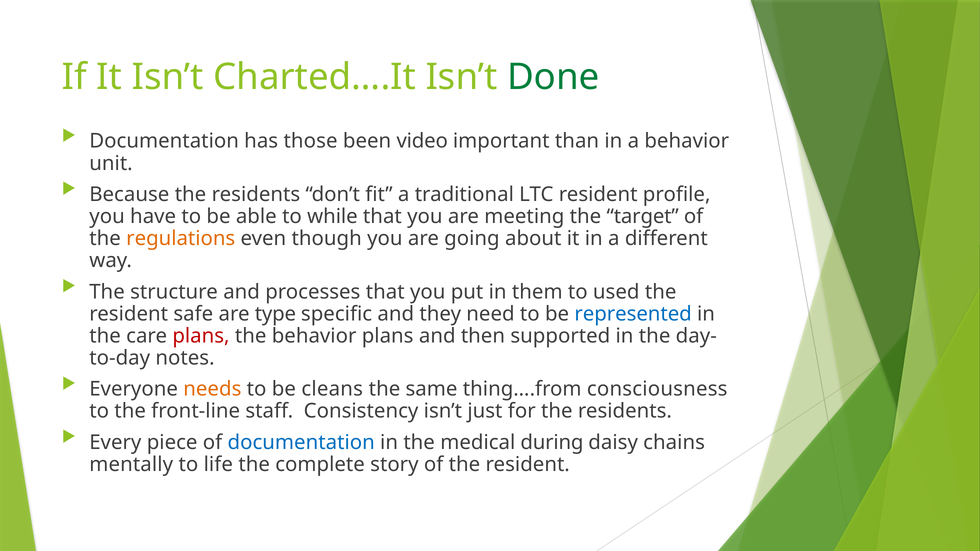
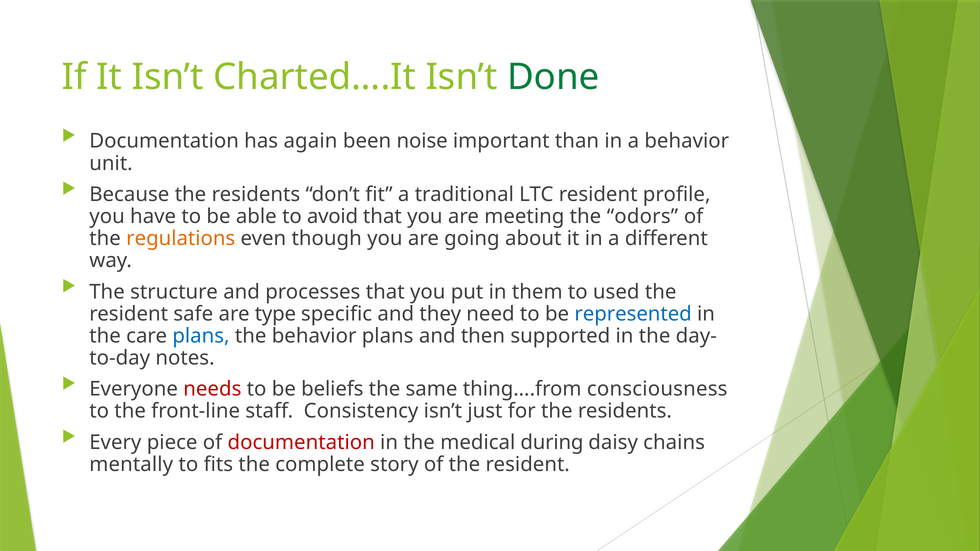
those: those -> again
video: video -> noise
while: while -> avoid
target: target -> odors
plans at (201, 336) colour: red -> blue
needs colour: orange -> red
cleans: cleans -> beliefs
documentation at (301, 443) colour: blue -> red
life: life -> fits
